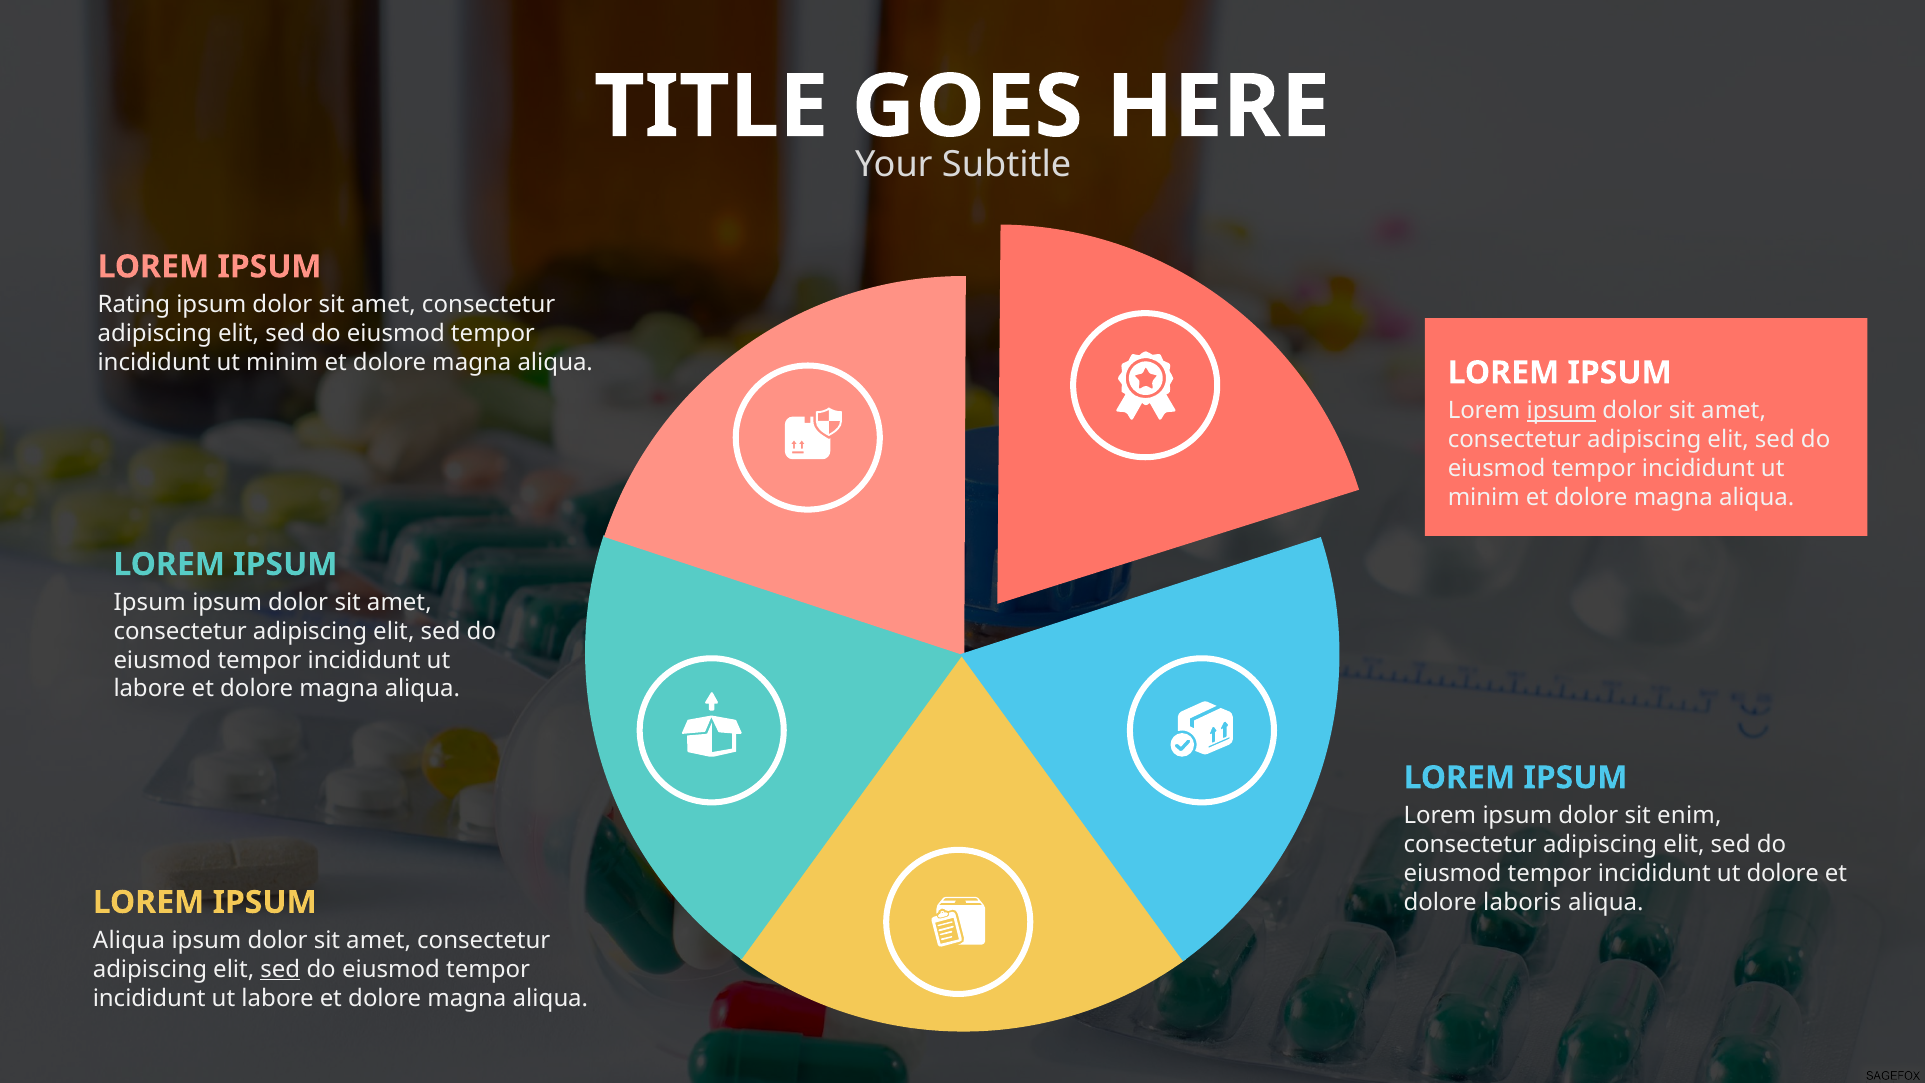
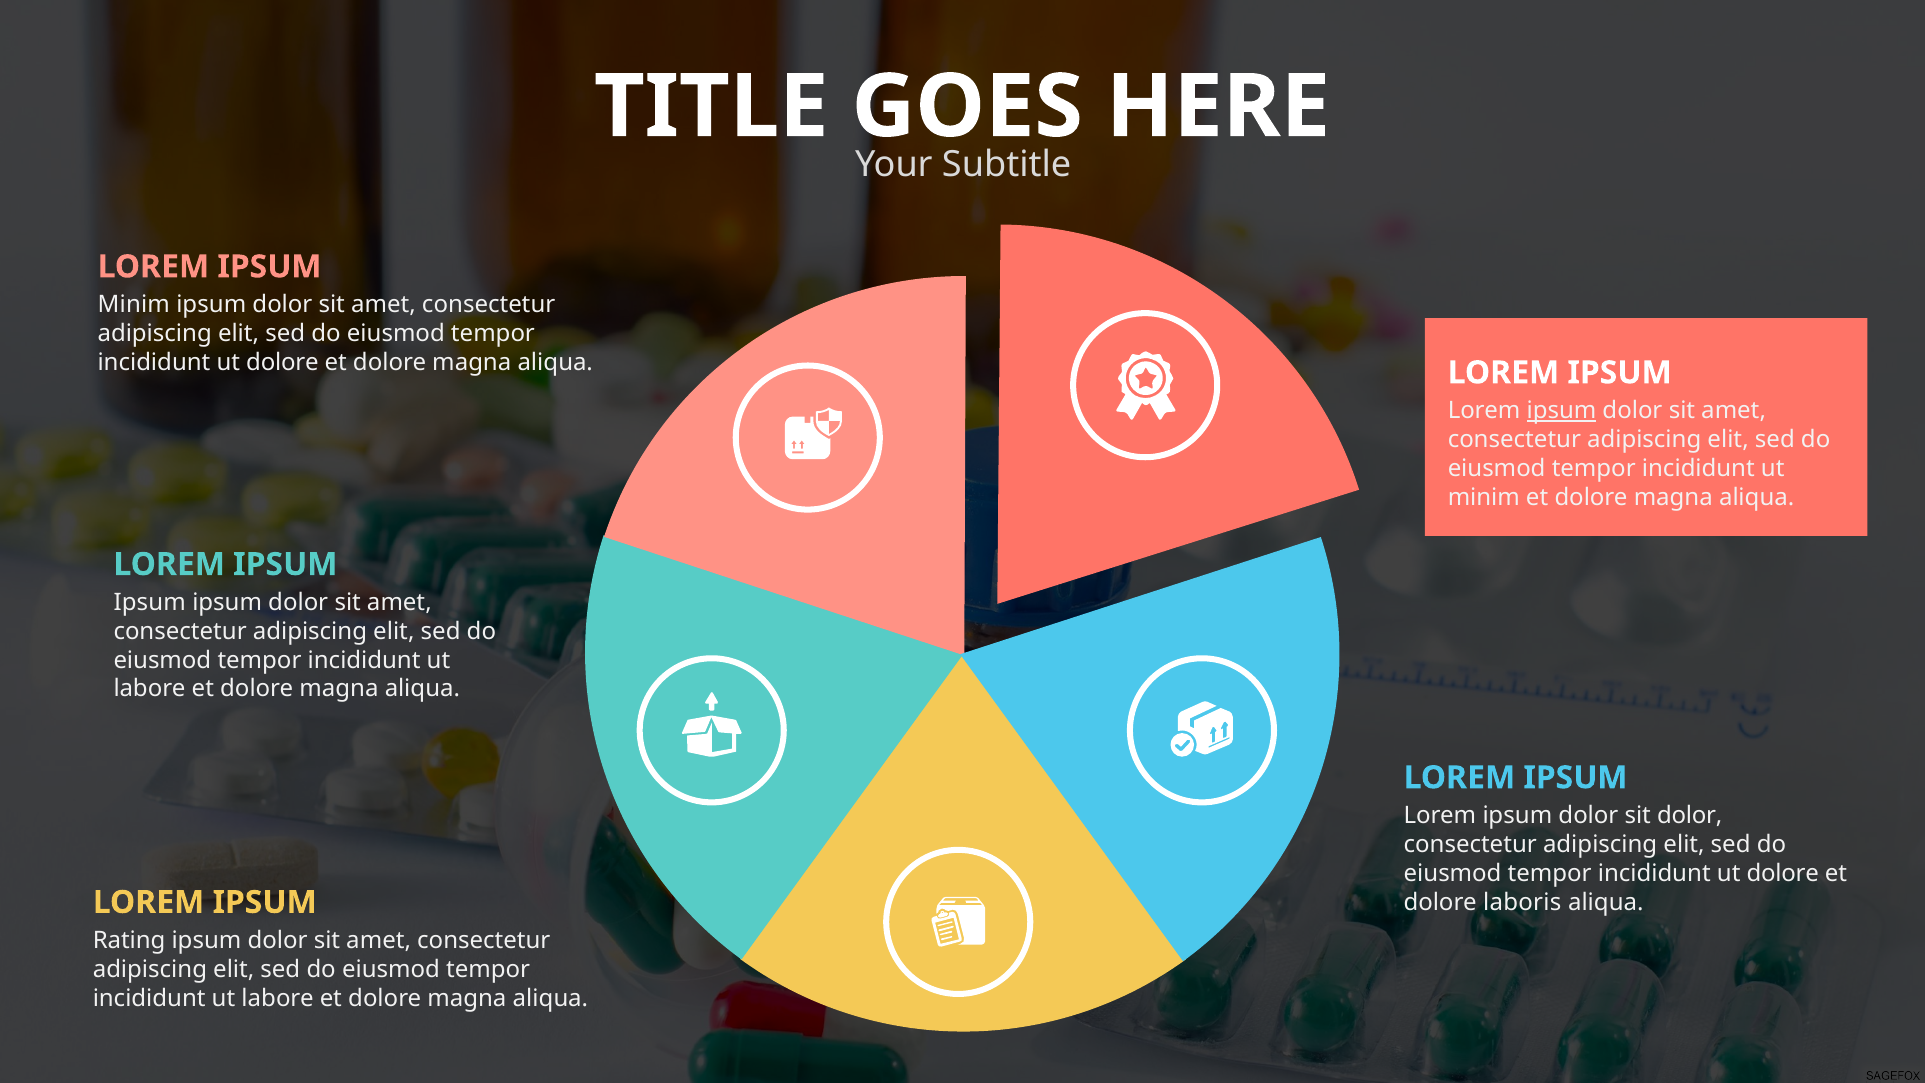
Rating at (134, 305): Rating -> Minim
minim at (282, 362): minim -> dolore
sit enim: enim -> dolor
Aliqua at (129, 940): Aliqua -> Rating
sed at (280, 969) underline: present -> none
